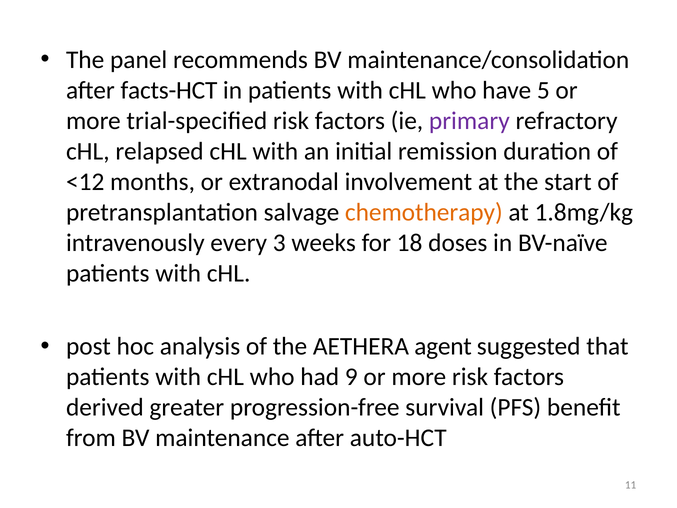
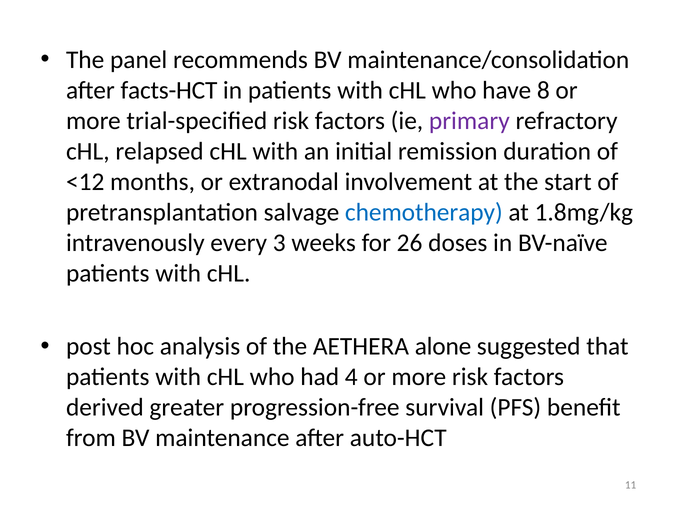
5: 5 -> 8
chemotherapy colour: orange -> blue
18: 18 -> 26
agent: agent -> alone
9: 9 -> 4
